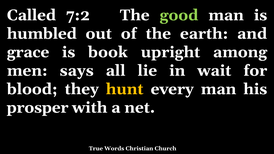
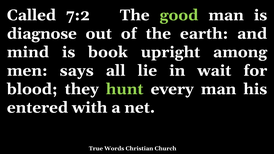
humbled: humbled -> diagnose
grace: grace -> mind
hunt colour: yellow -> light green
prosper: prosper -> entered
